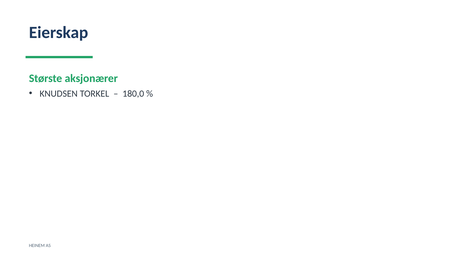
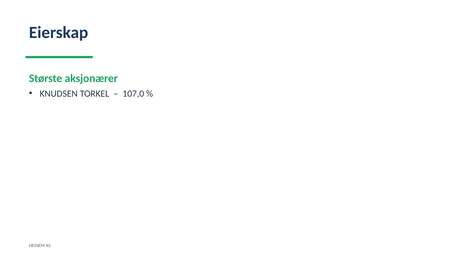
180,0: 180,0 -> 107,0
